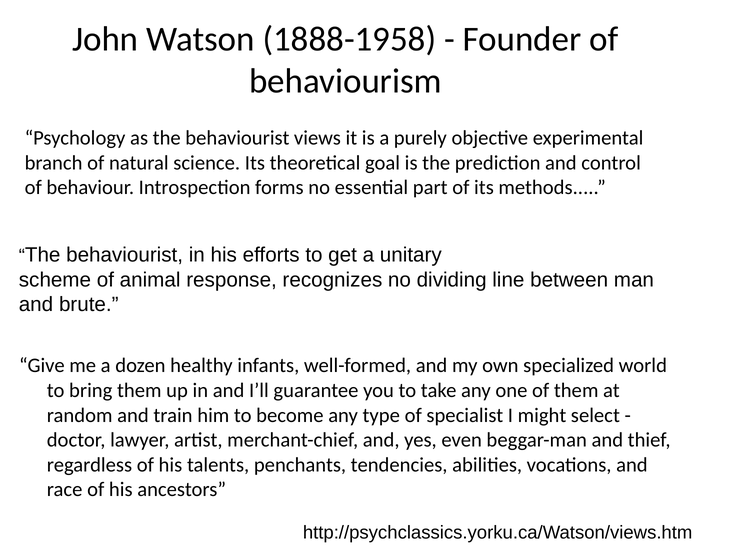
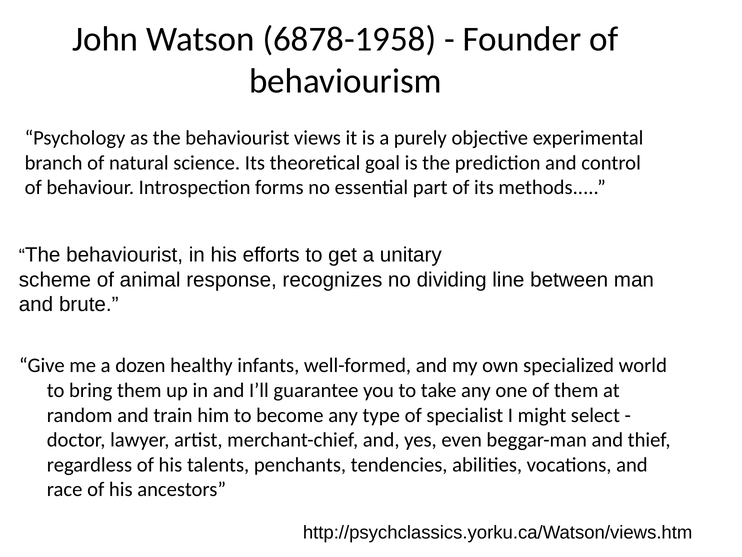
1888-1958: 1888-1958 -> 6878-1958
